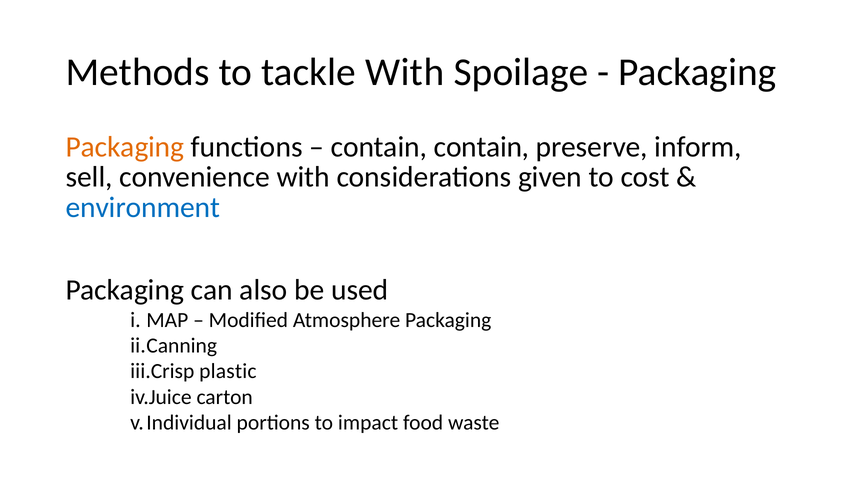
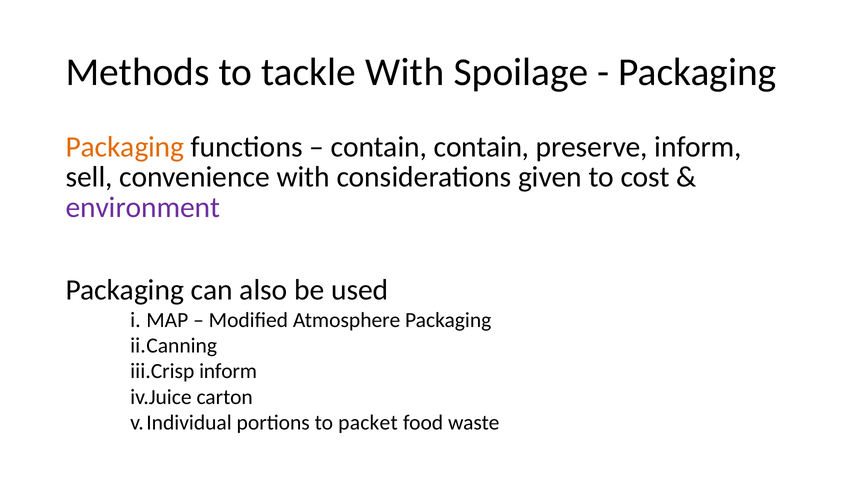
environment colour: blue -> purple
plastic at (228, 372): plastic -> inform
impact: impact -> packet
